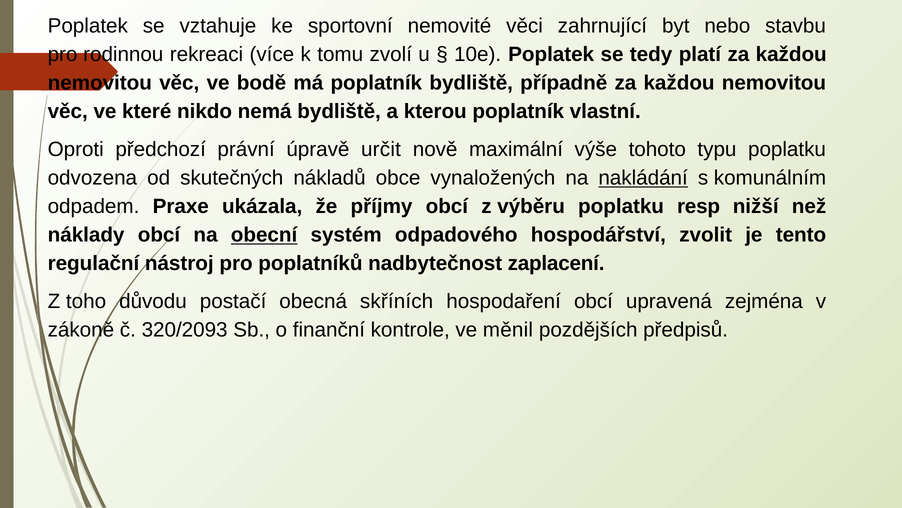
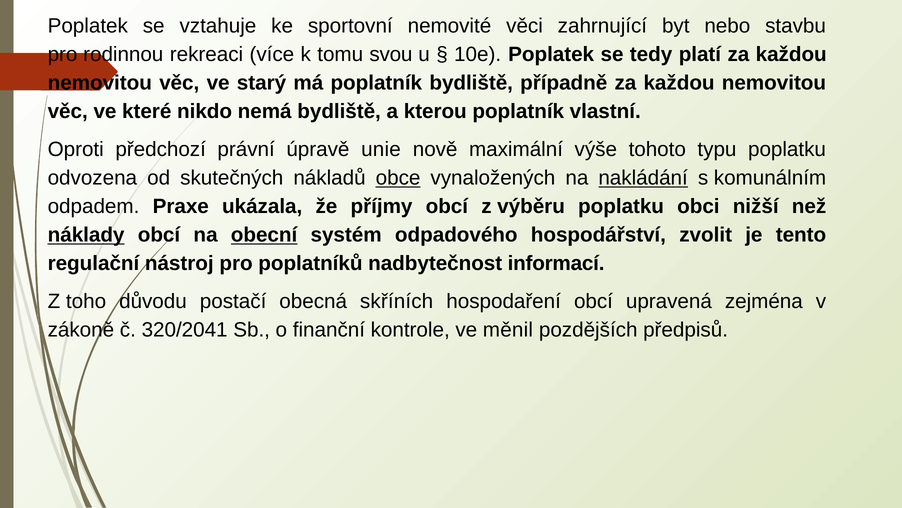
zvolí: zvolí -> svou
bodě: bodě -> starý
určit: určit -> unie
obce underline: none -> present
resp: resp -> obci
náklady underline: none -> present
zaplacení: zaplacení -> informací
320/2093: 320/2093 -> 320/2041
